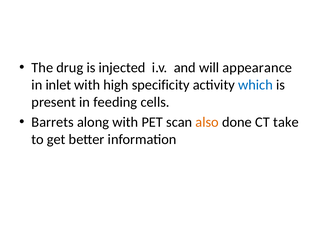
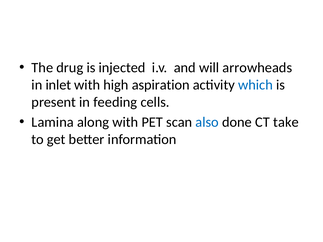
appearance: appearance -> arrowheads
specificity: specificity -> aspiration
Barrets: Barrets -> Lamina
also colour: orange -> blue
